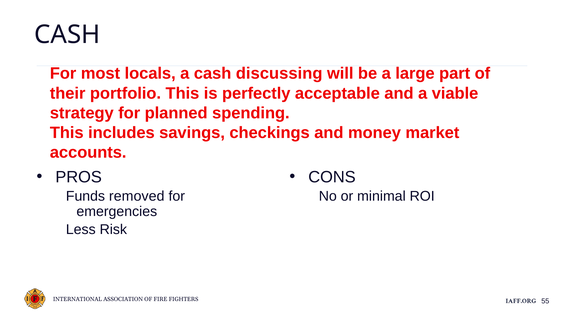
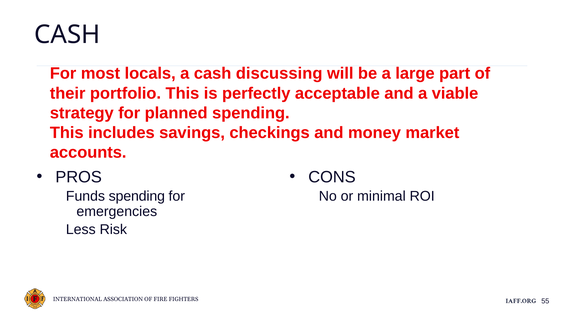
Funds removed: removed -> spending
